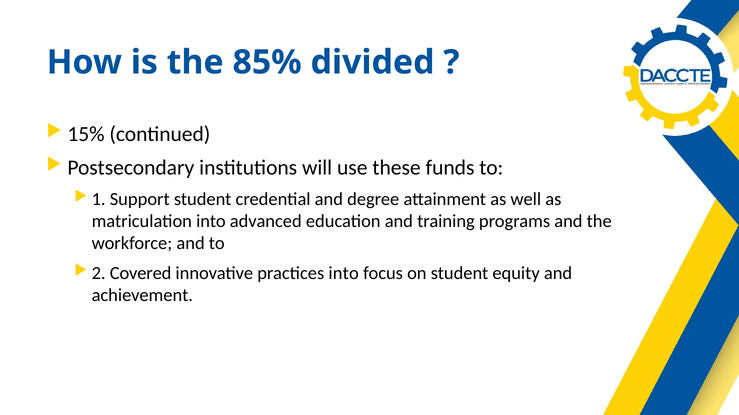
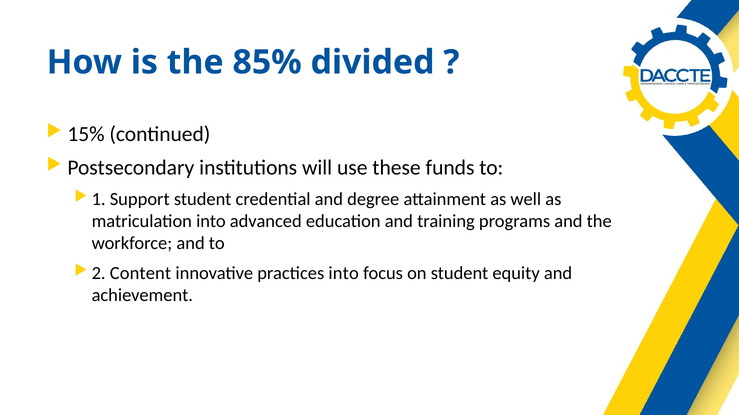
Covered: Covered -> Content
